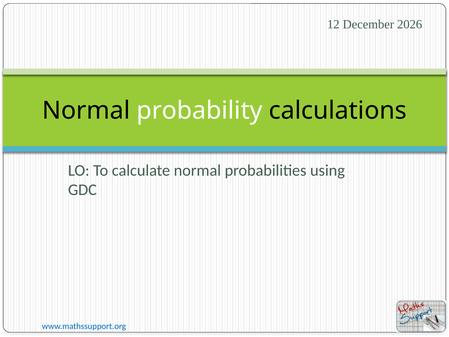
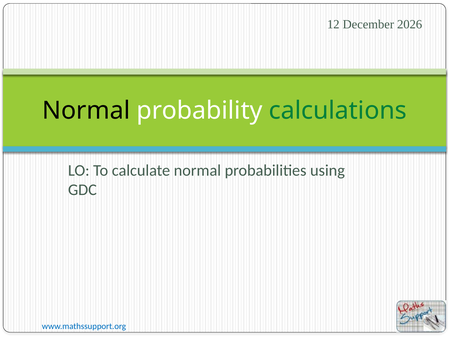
calculations colour: black -> green
